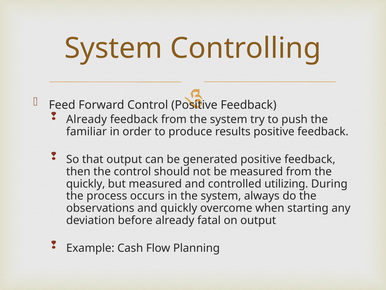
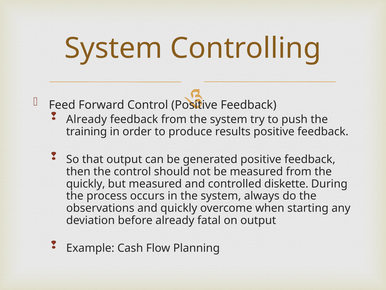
familiar: familiar -> training
utilizing: utilizing -> diskette
